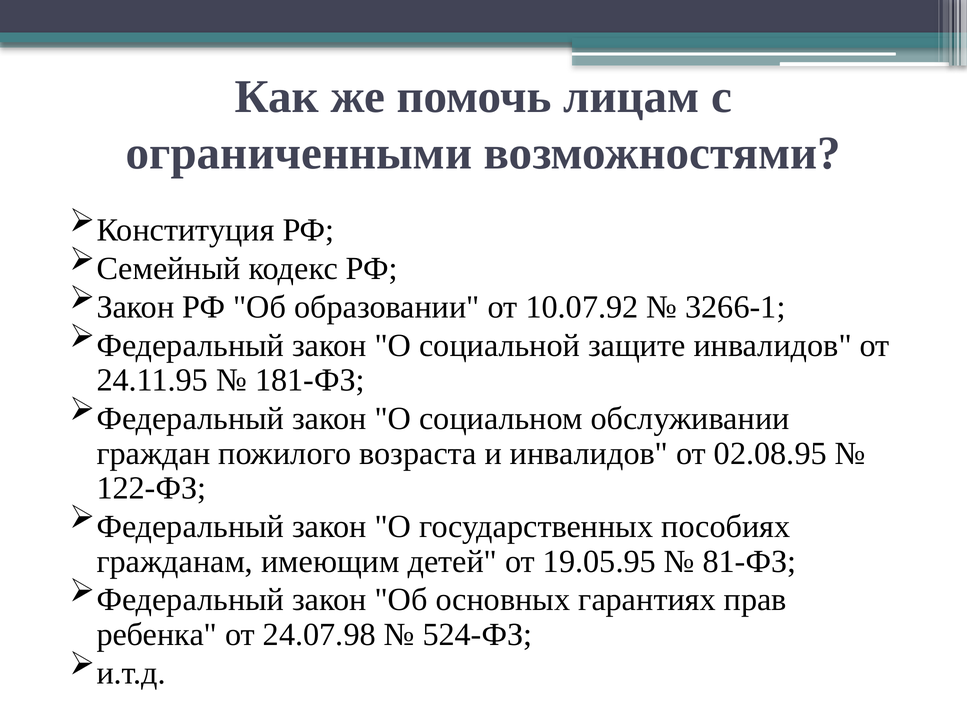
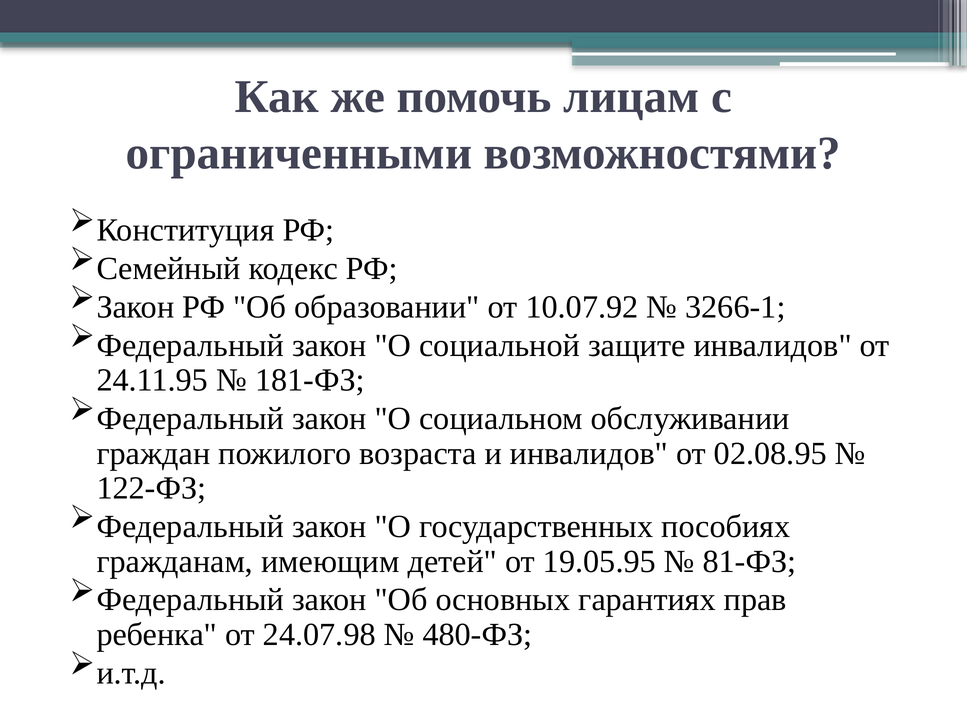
524-ФЗ: 524-ФЗ -> 480-ФЗ
